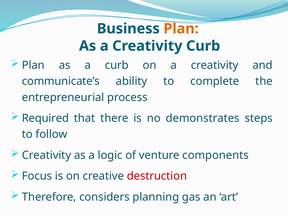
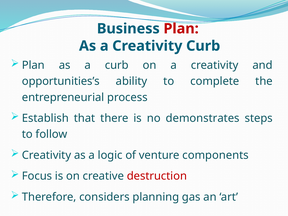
Plan at (181, 29) colour: orange -> red
communicate’s: communicate’s -> opportunities’s
Required: Required -> Establish
